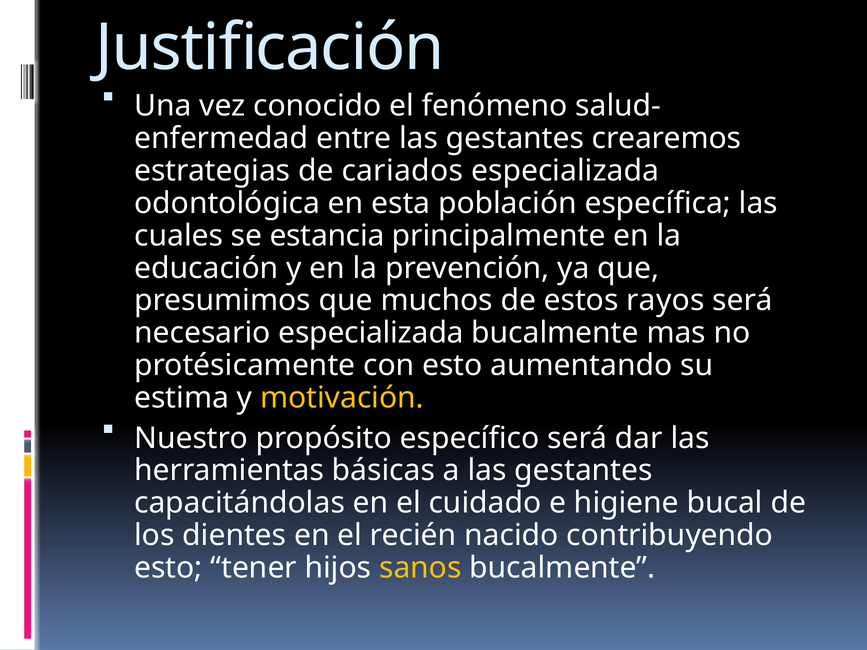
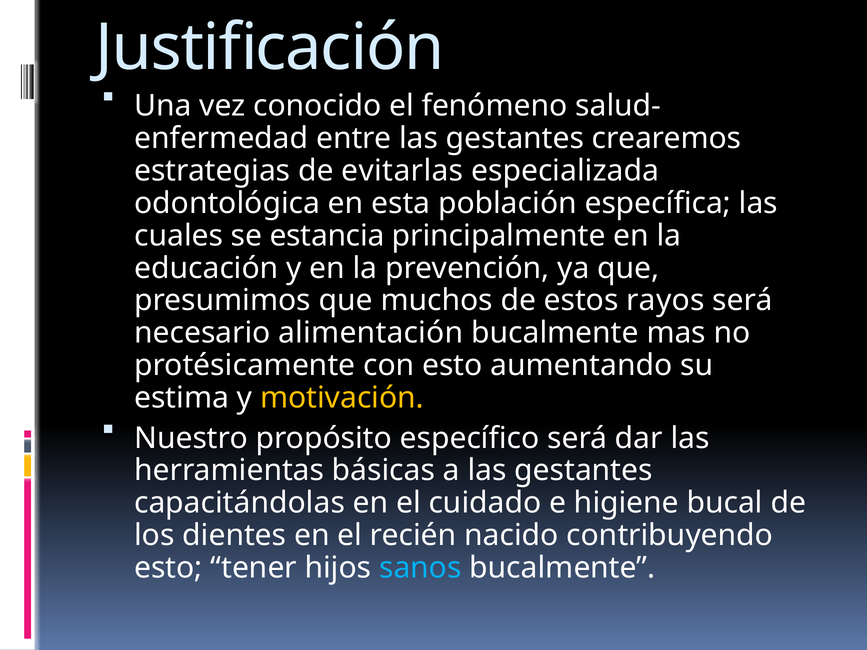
cariados: cariados -> evitarlas
necesario especializada: especializada -> alimentación
sanos colour: yellow -> light blue
